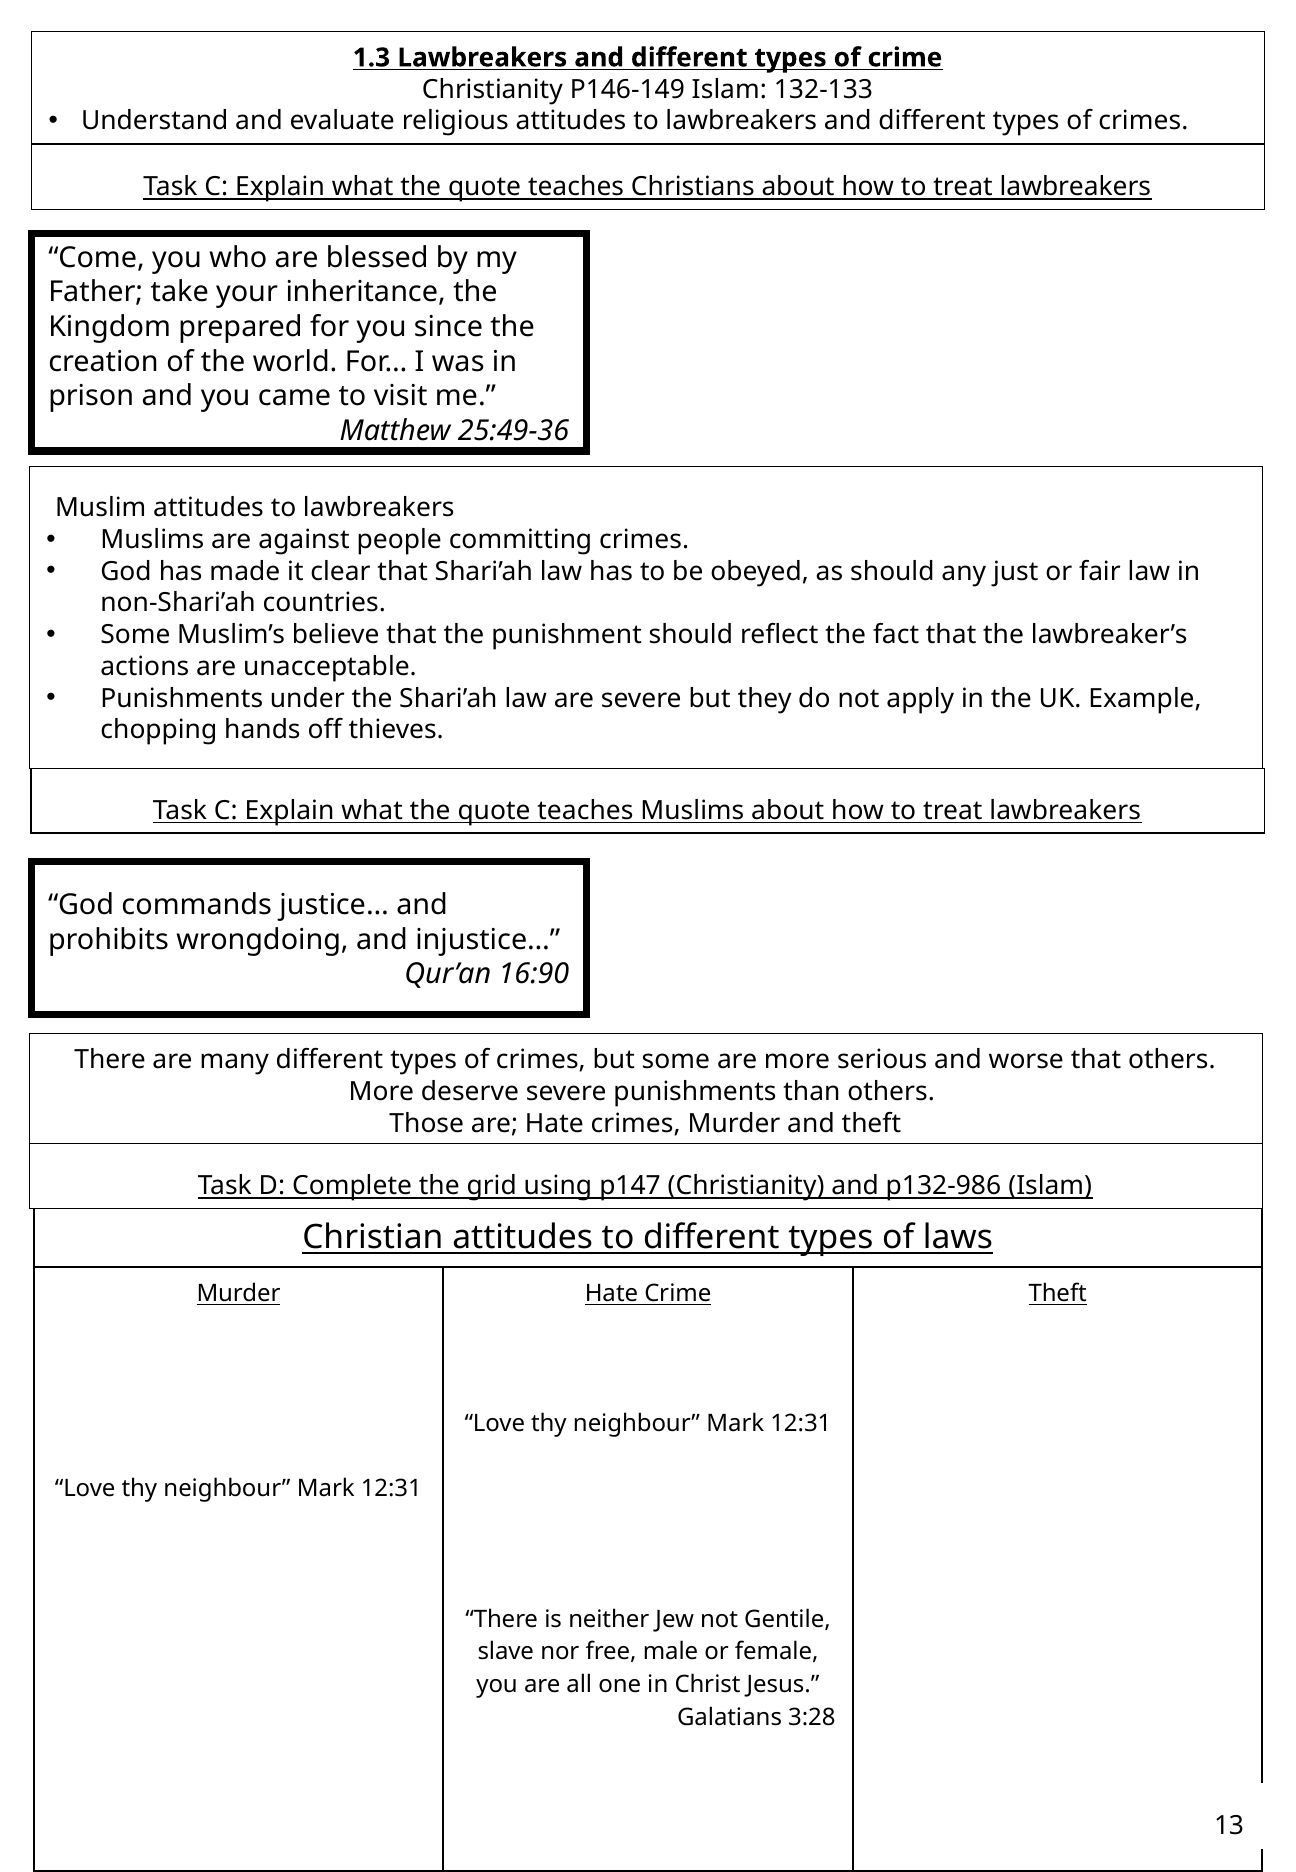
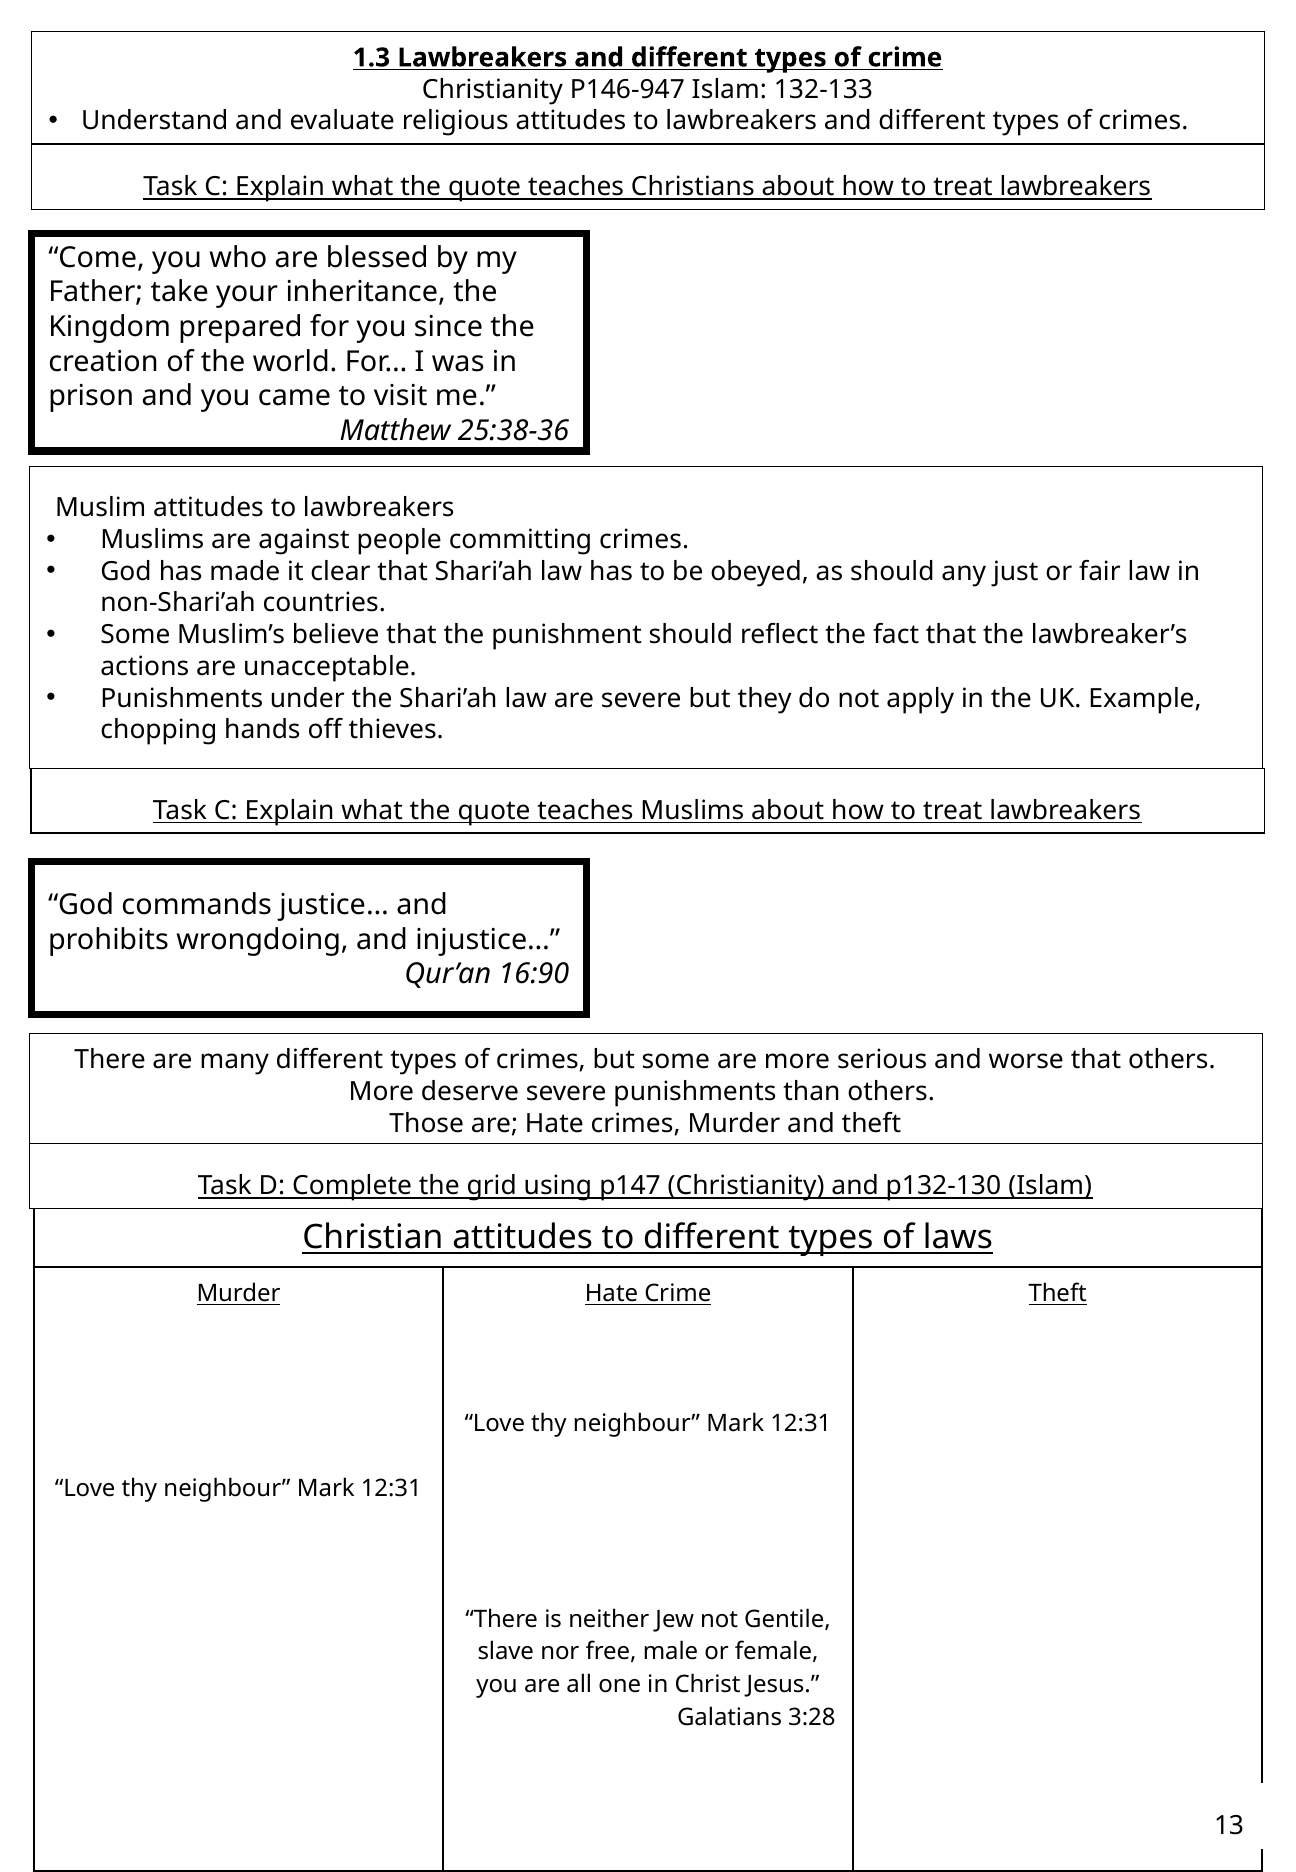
P146-149: P146-149 -> P146-947
25:49-36: 25:49-36 -> 25:38-36
p132-986: p132-986 -> p132-130
